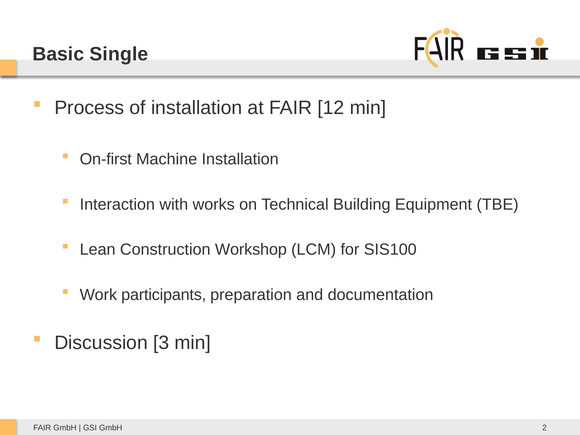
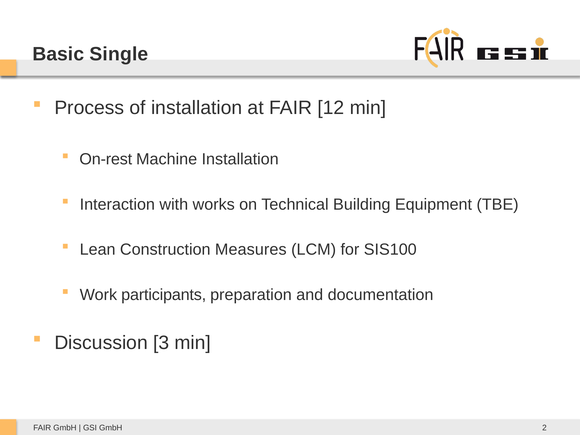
On-first: On-first -> On-rest
Workshop: Workshop -> Measures
